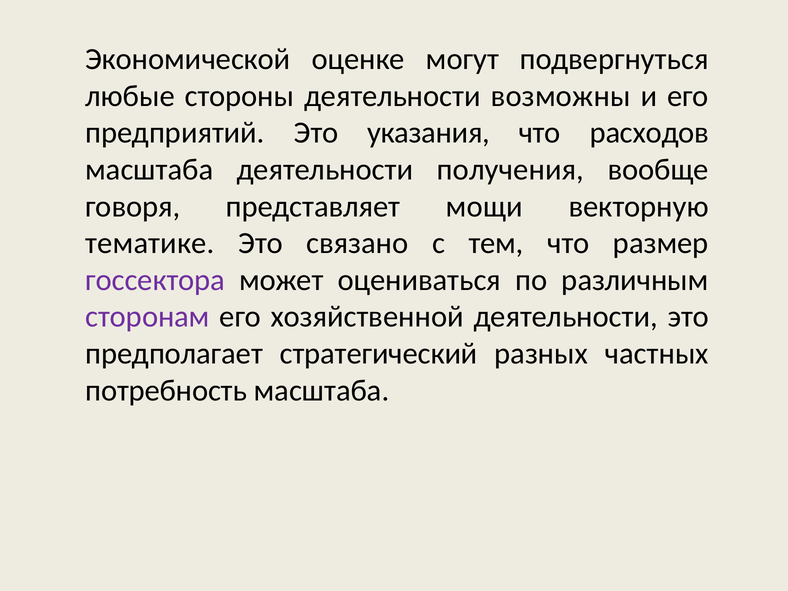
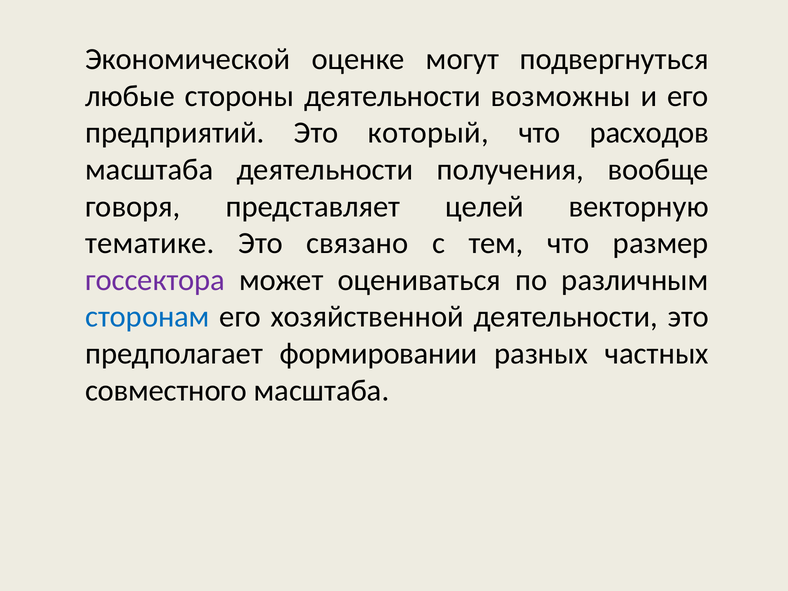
указания: указания -> который
мощи: мощи -> целей
сторонам colour: purple -> blue
стратегический: стратегический -> формировании
потребность: потребность -> совместного
